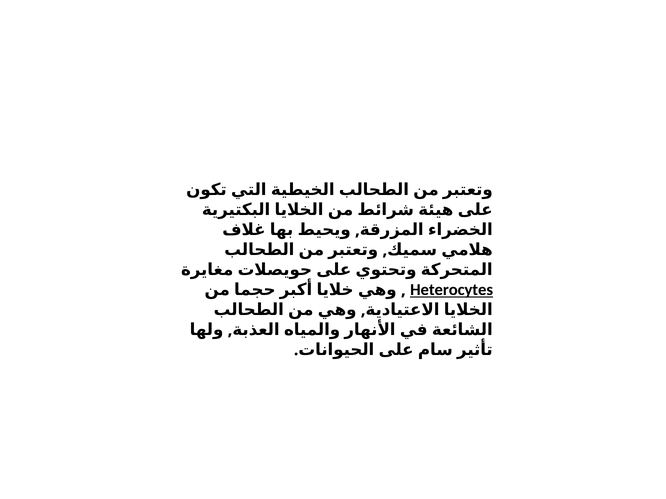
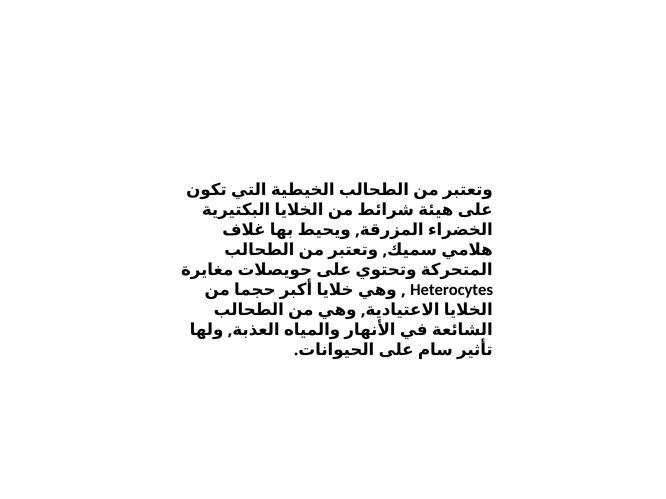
Heterocytes underline: present -> none
